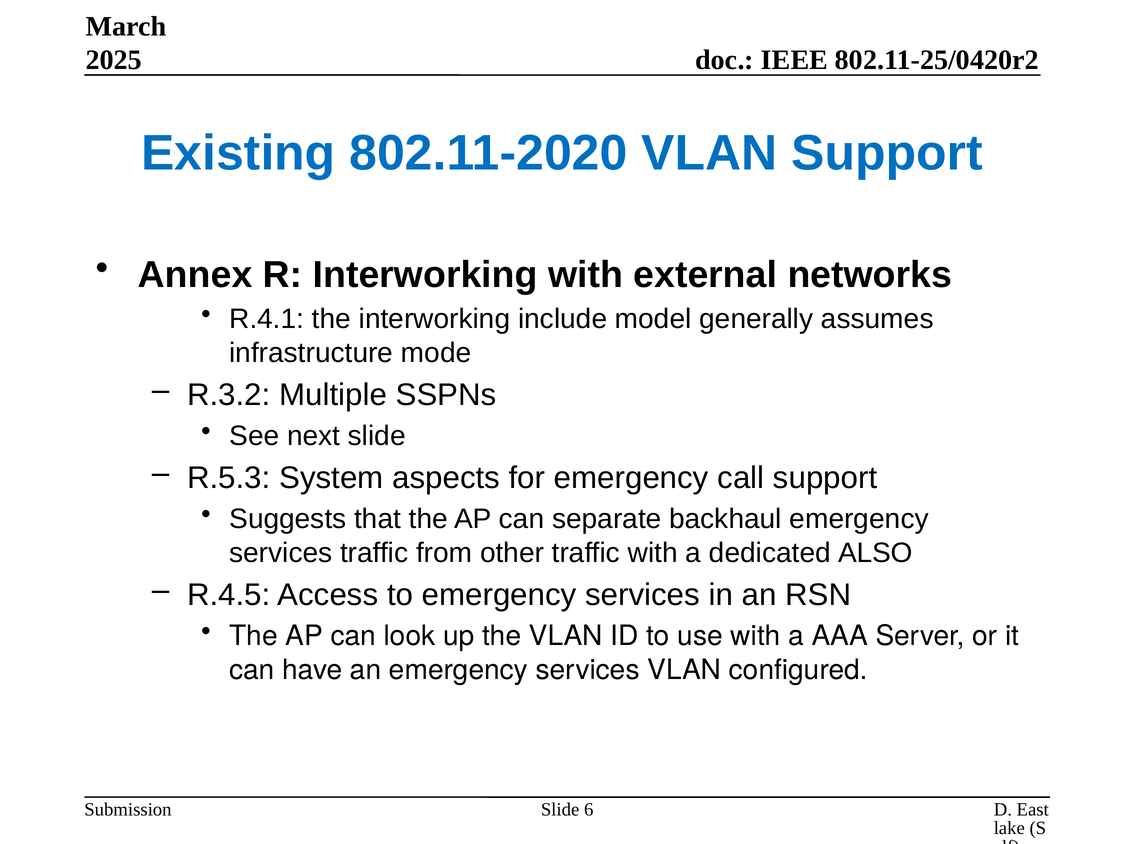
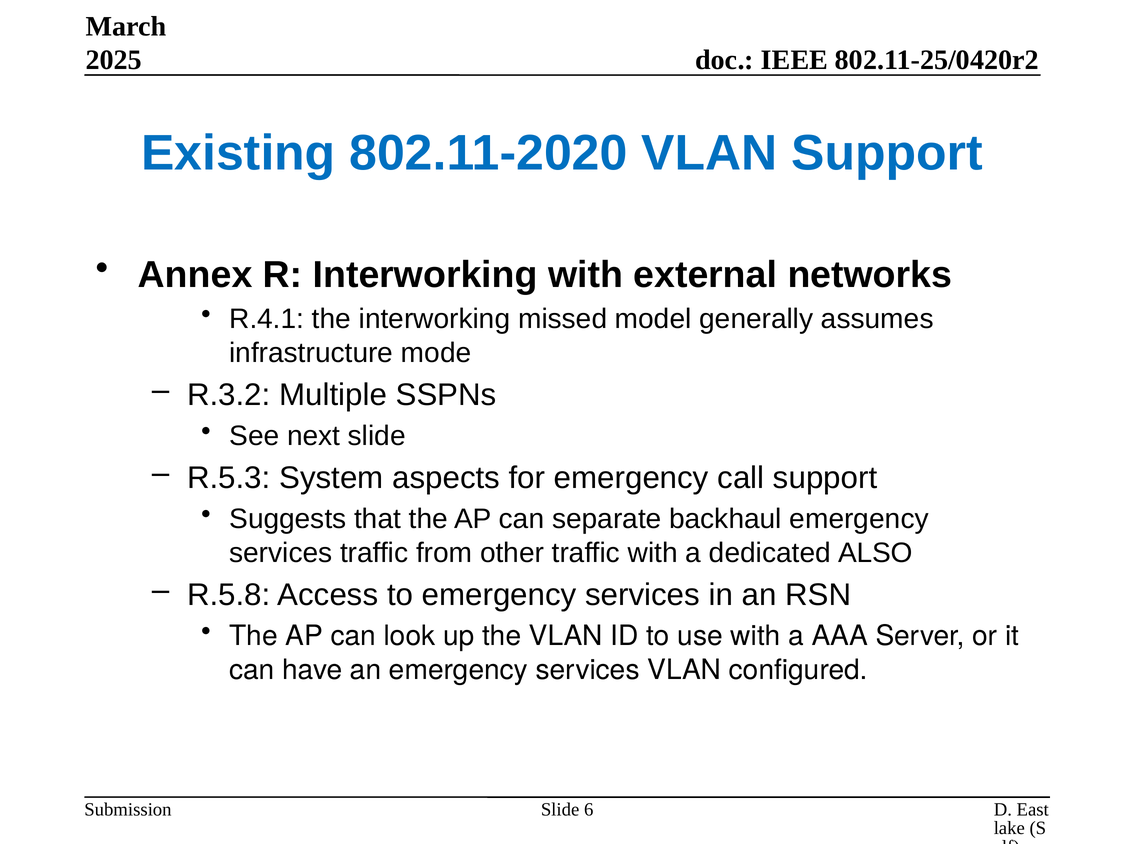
include: include -> missed
R.4.5: R.4.5 -> R.5.8
